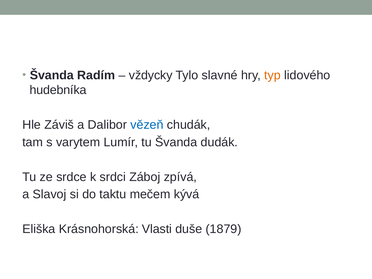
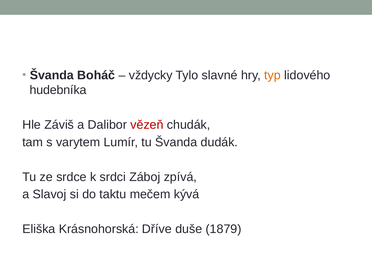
Radím: Radím -> Boháč
vězeň colour: blue -> red
Vlasti: Vlasti -> Dříve
